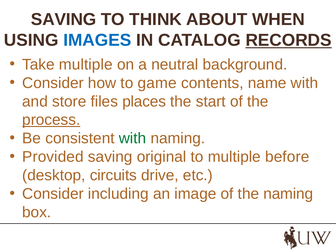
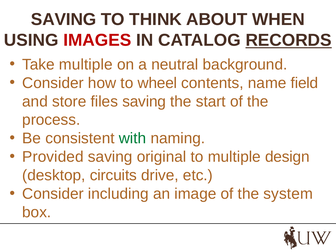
IMAGES colour: blue -> red
game: game -> wheel
name with: with -> field
files places: places -> saving
process underline: present -> none
before: before -> design
the naming: naming -> system
